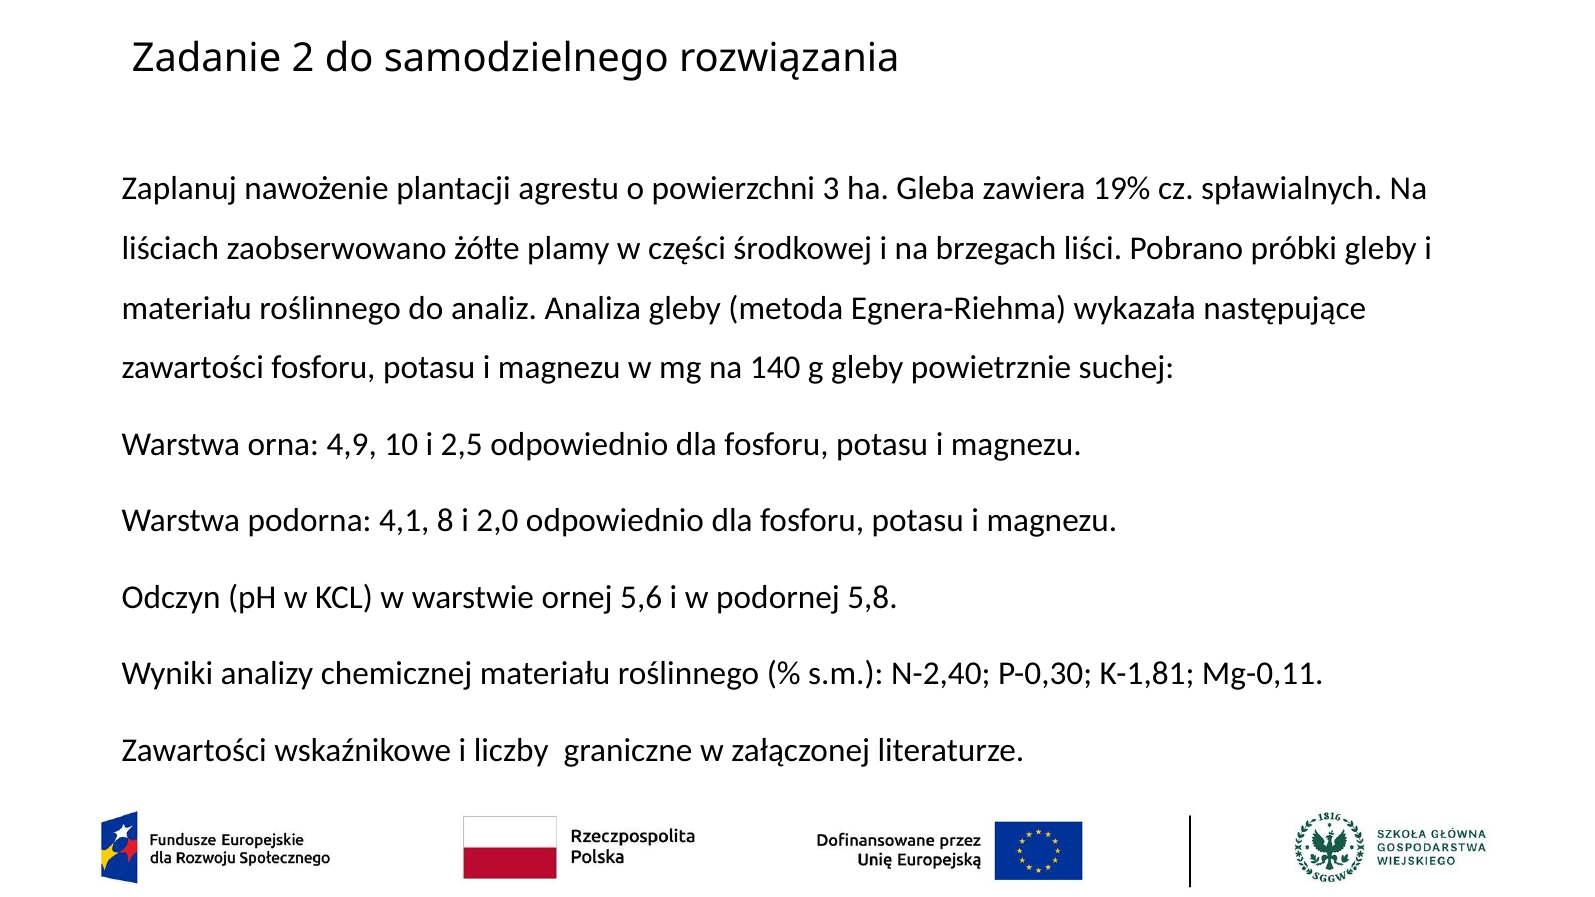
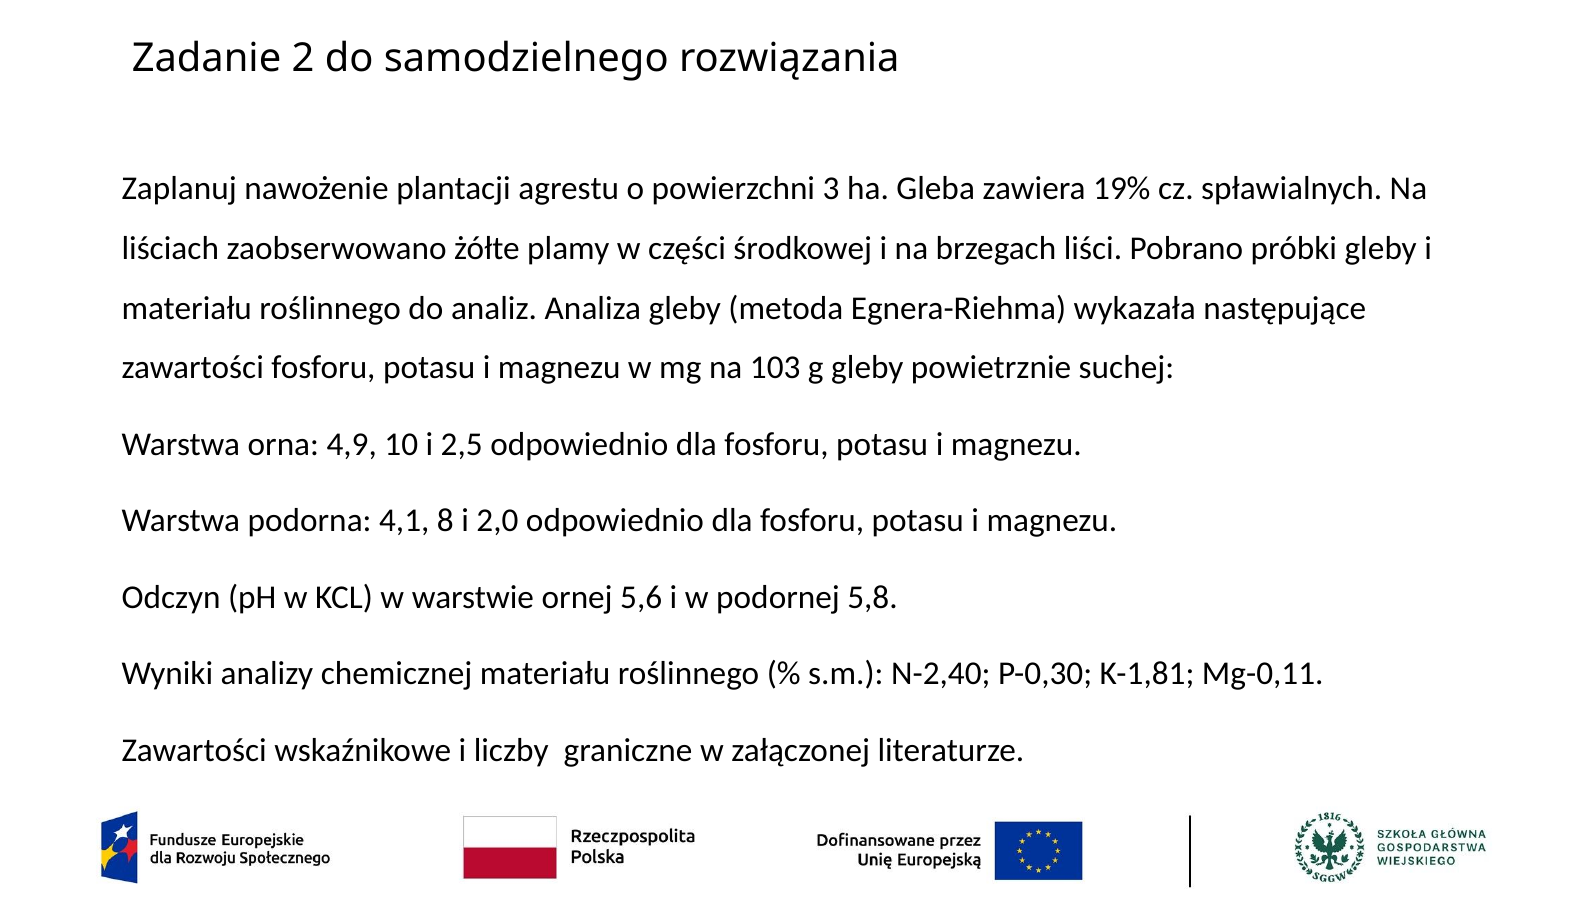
140: 140 -> 103
